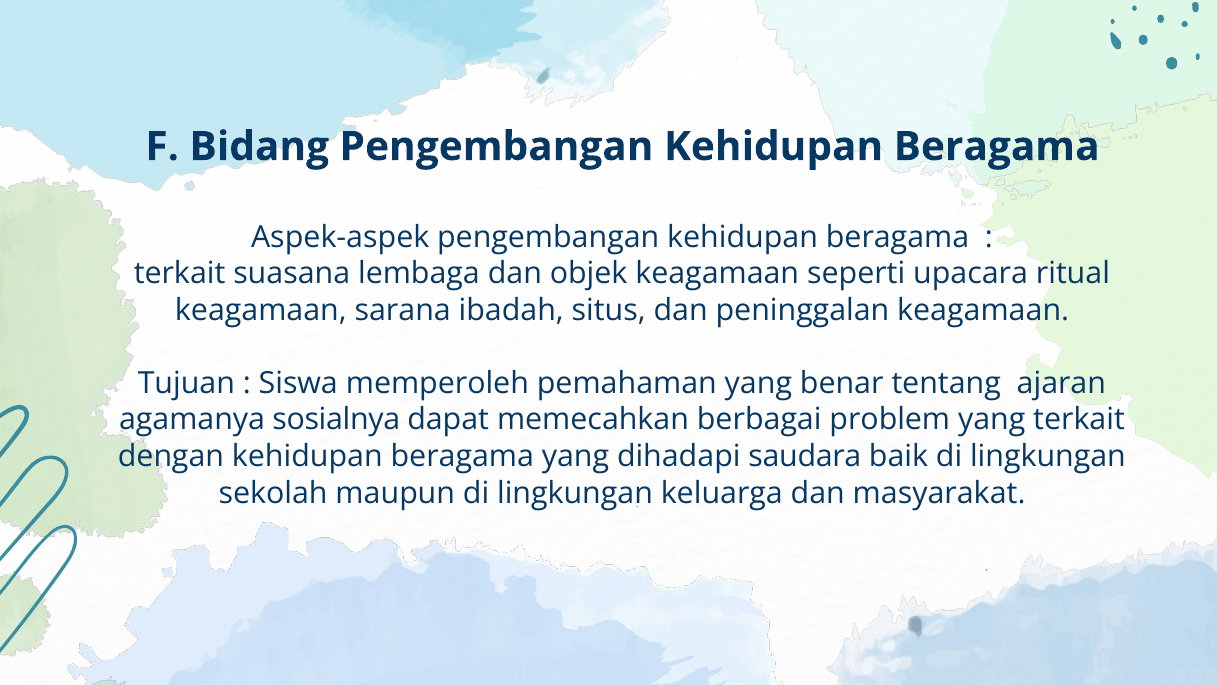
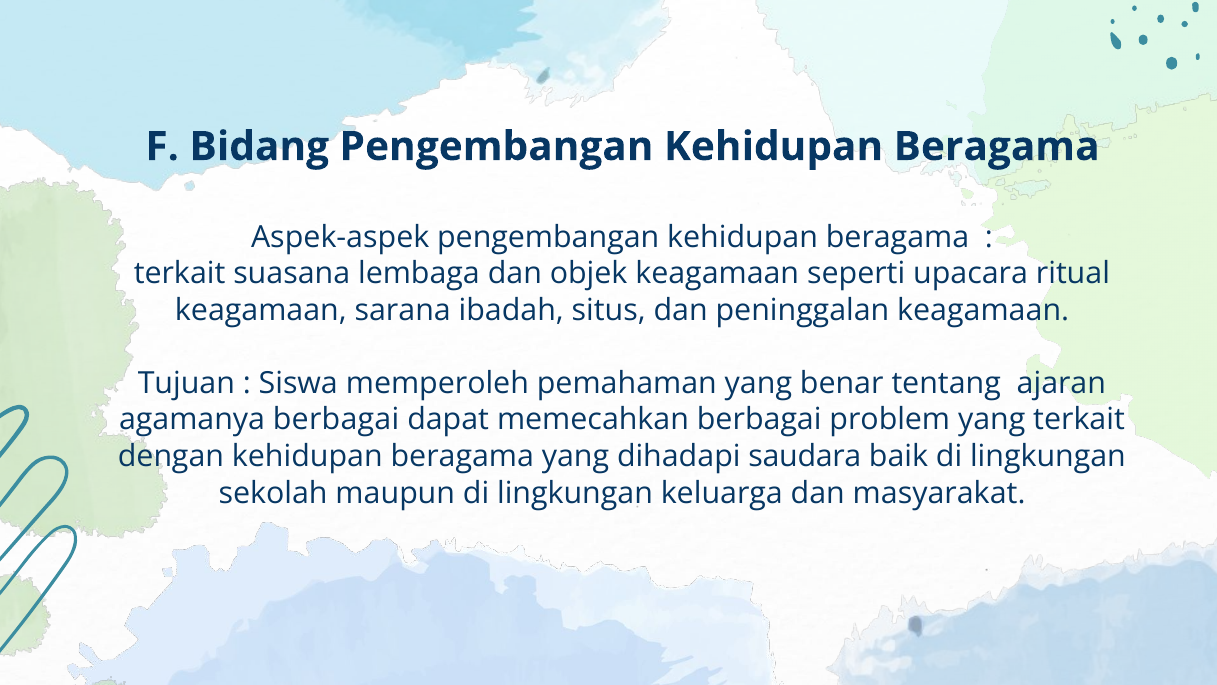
agamanya sosialnya: sosialnya -> berbagai
